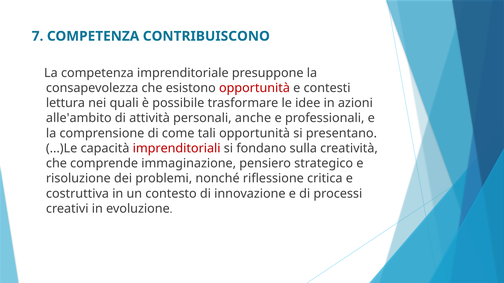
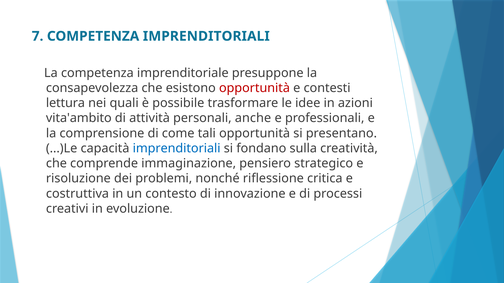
COMPETENZA CONTRIBUISCONO: CONTRIBUISCONO -> IMPRENDITORIALI
alle'ambito: alle'ambito -> vita'ambito
imprenditoriali at (177, 149) colour: red -> blue
